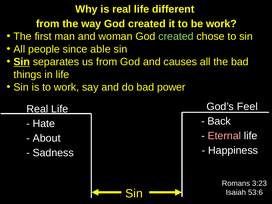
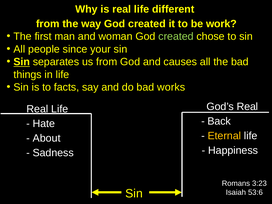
able: able -> your
to work: work -> facts
power: power -> works
God’s Feel: Feel -> Real
Eternal colour: pink -> yellow
